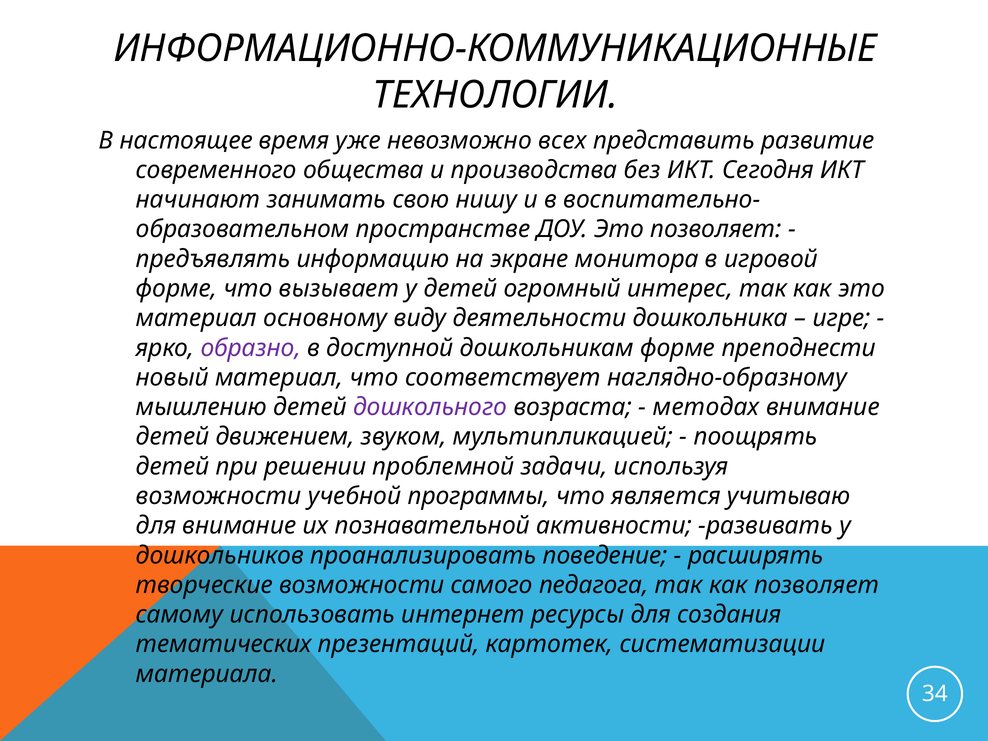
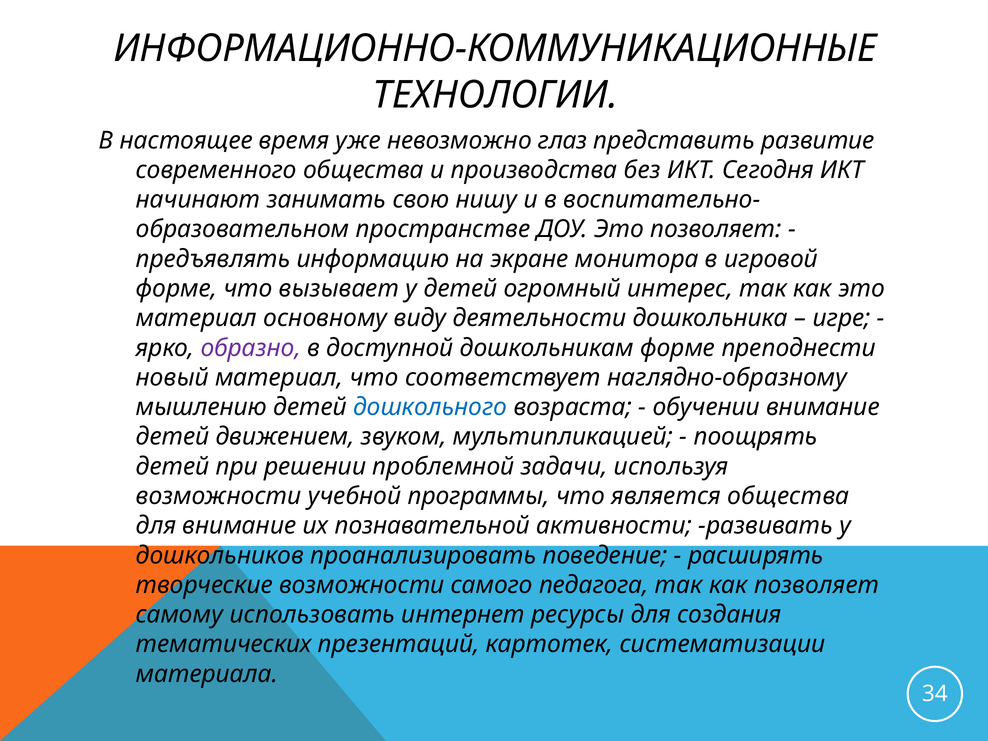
всех: всех -> глаз
дошкольного colour: purple -> blue
методах: методах -> обучении
является учитываю: учитываю -> общества
